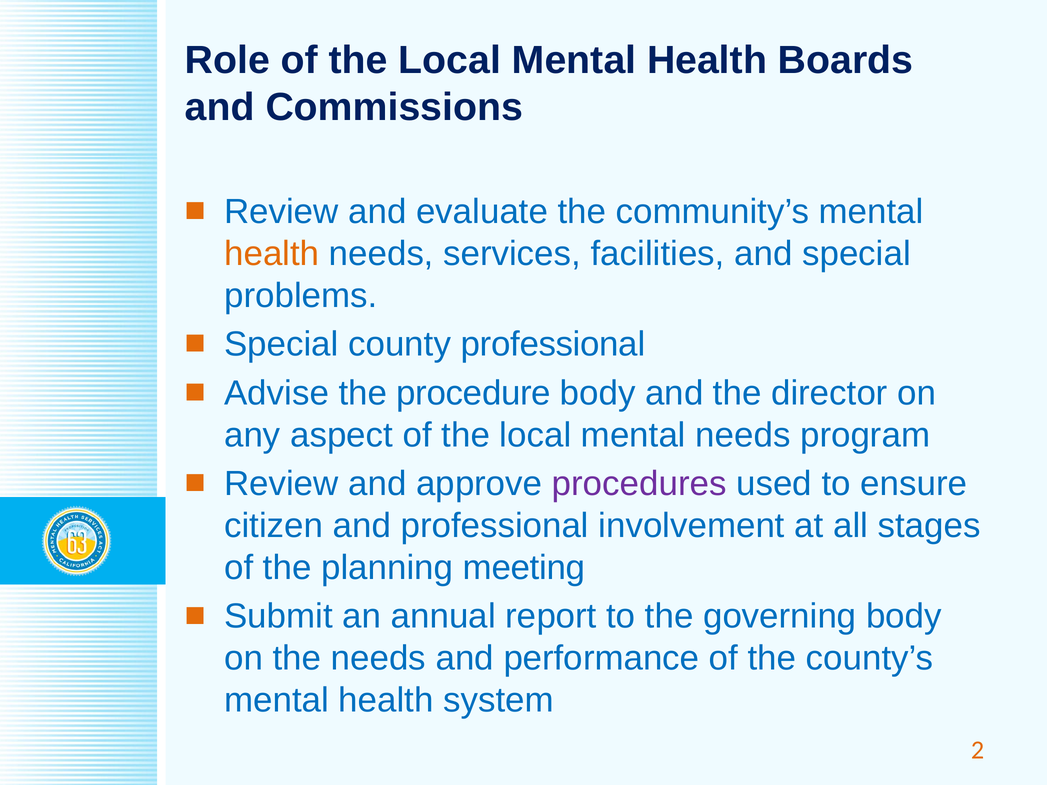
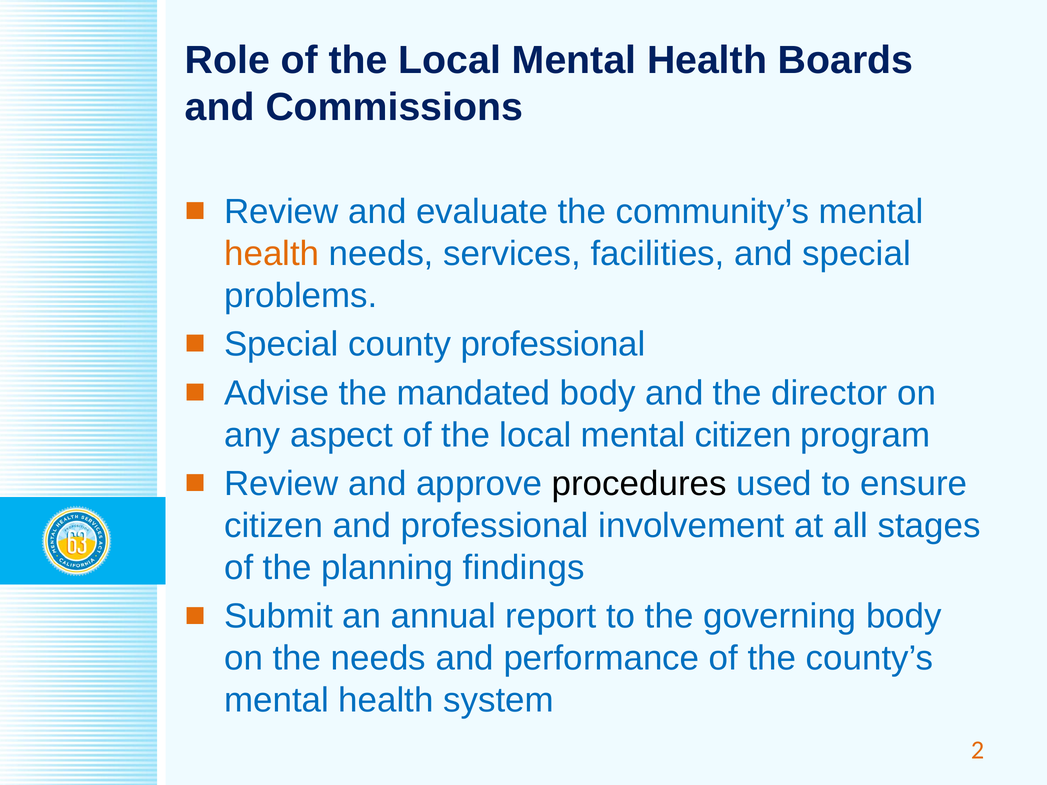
procedure: procedure -> mandated
mental needs: needs -> citizen
procedures colour: purple -> black
meeting: meeting -> findings
